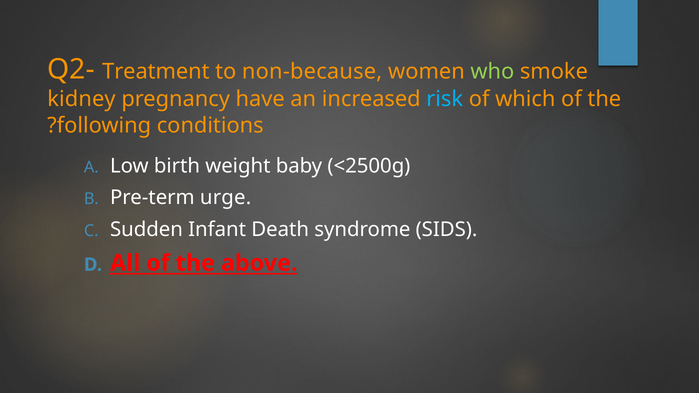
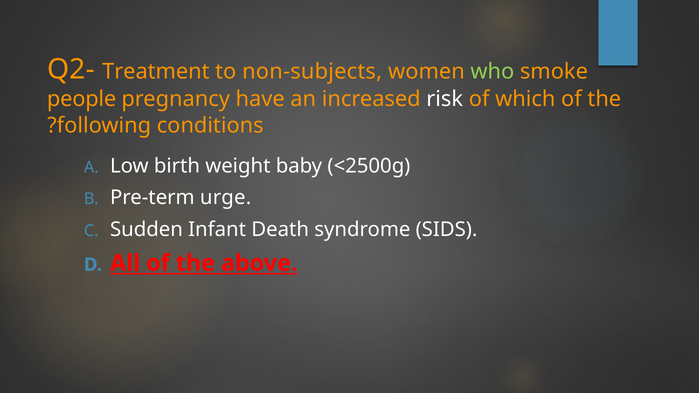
non-because: non-because -> non-subjects
kidney: kidney -> people
risk colour: light blue -> white
